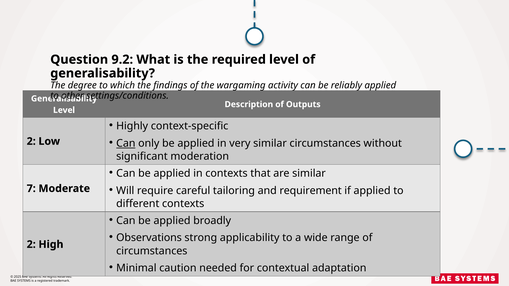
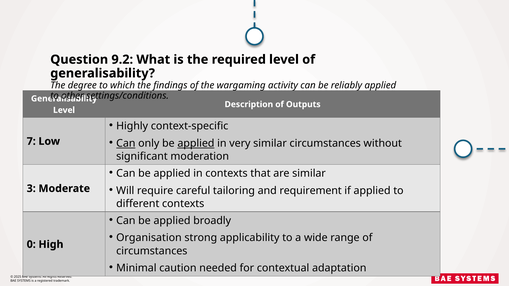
applied at (196, 144) underline: none -> present
2 at (31, 141): 2 -> 7
7: 7 -> 3
Observations: Observations -> Organisation
2 at (31, 245): 2 -> 0
